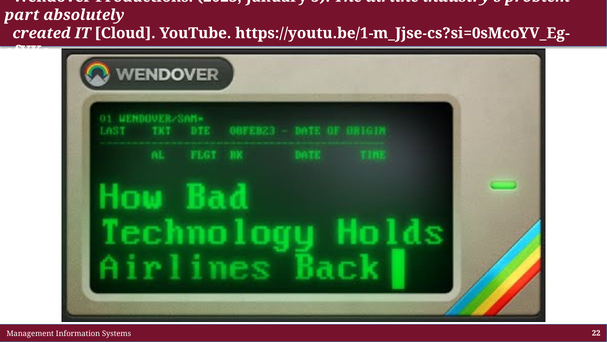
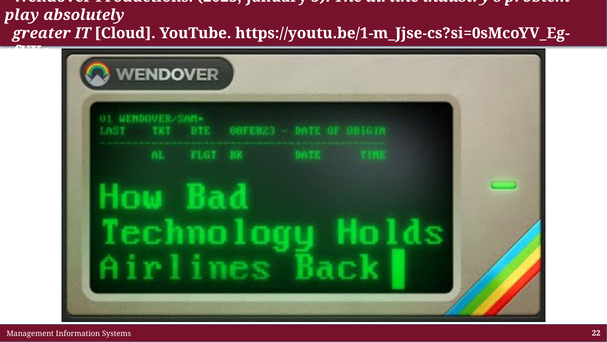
part: part -> play
created: created -> greater
